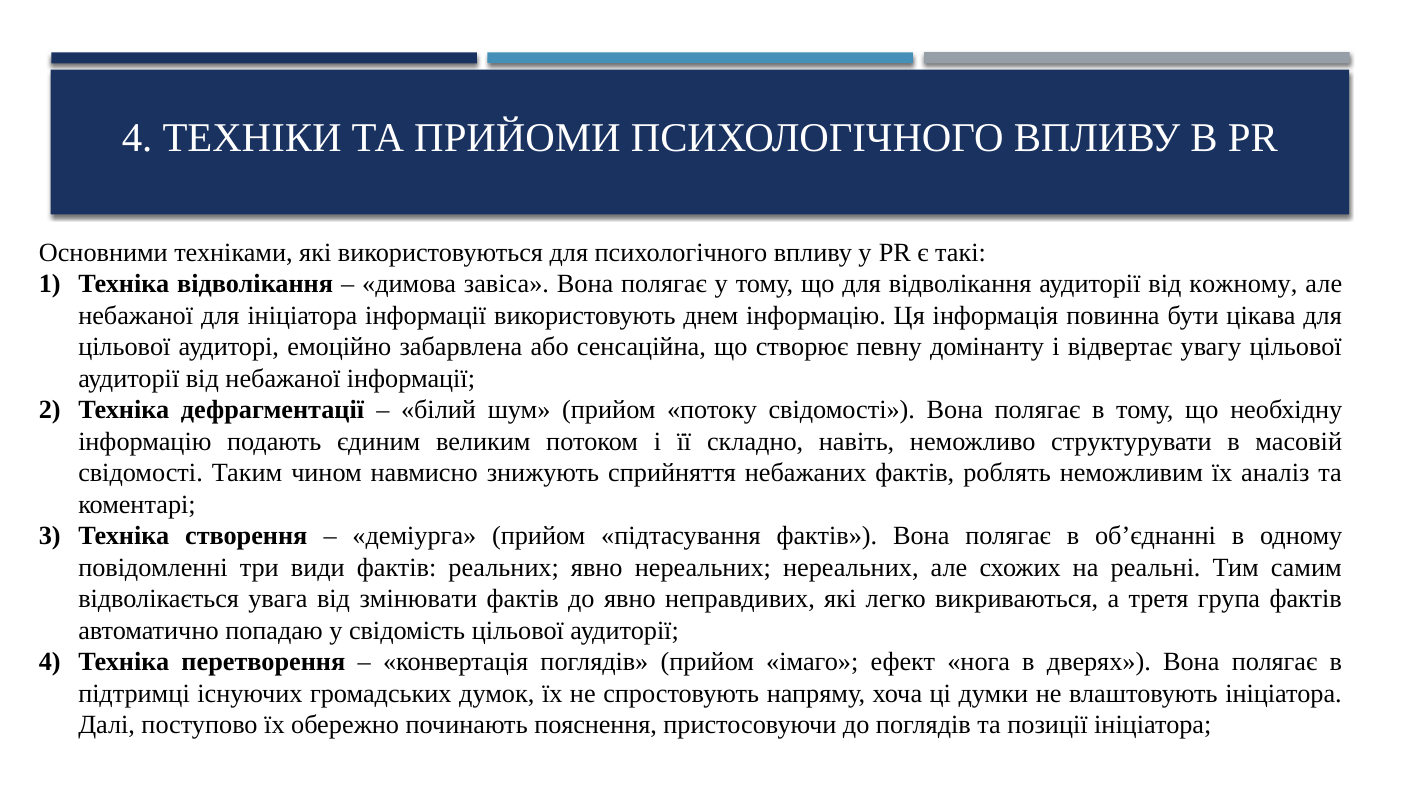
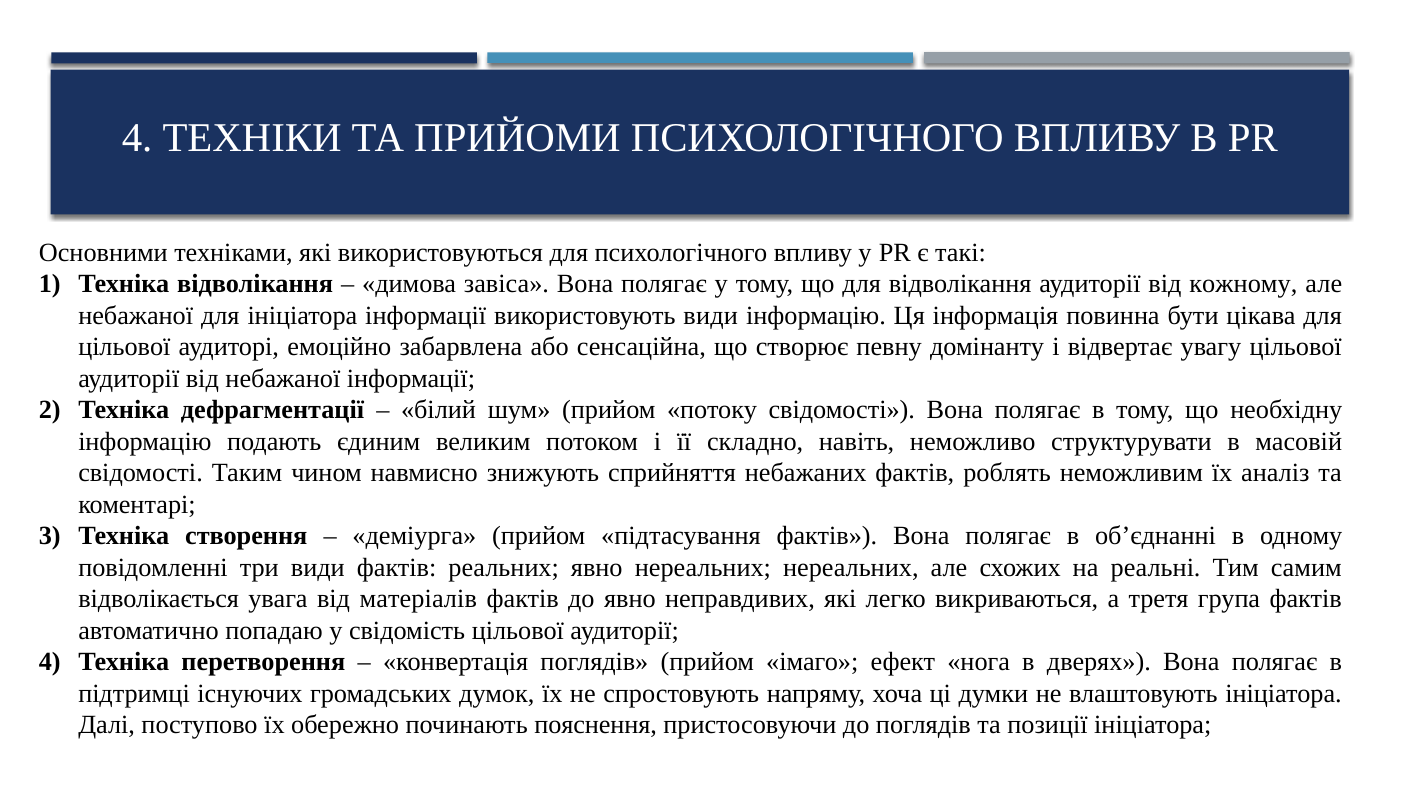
використовують днем: днем -> види
змінювати: змінювати -> матеріалів
